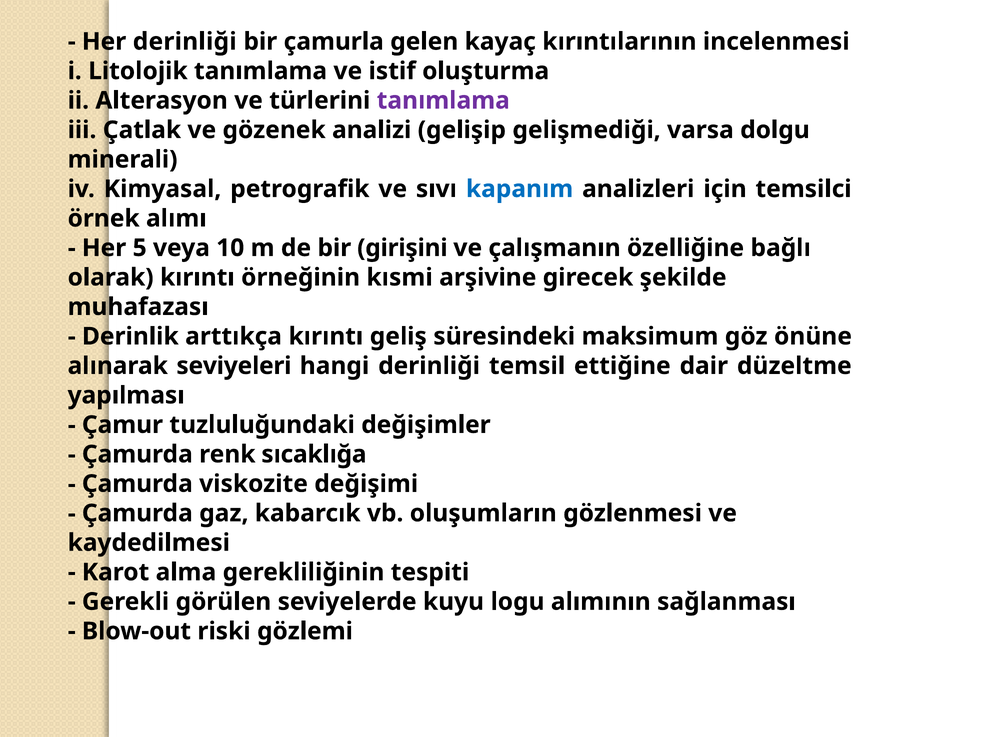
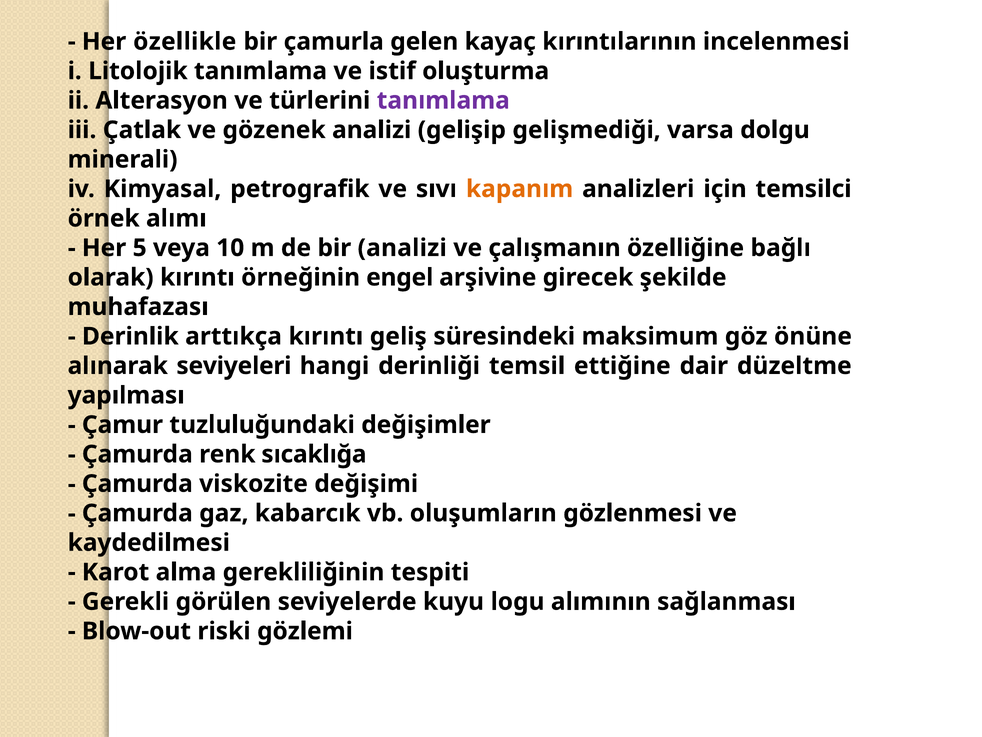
Her derinliği: derinliği -> özellikle
kapanım colour: blue -> orange
bir girişini: girişini -> analizi
kısmi: kısmi -> engel
